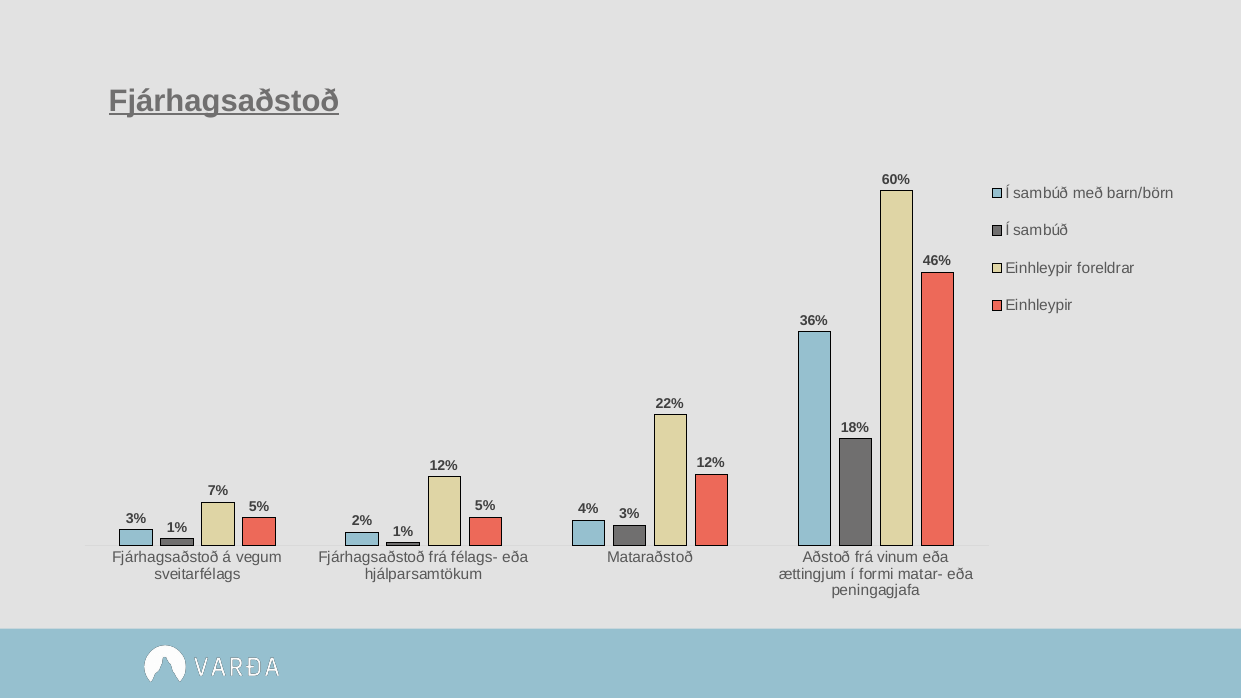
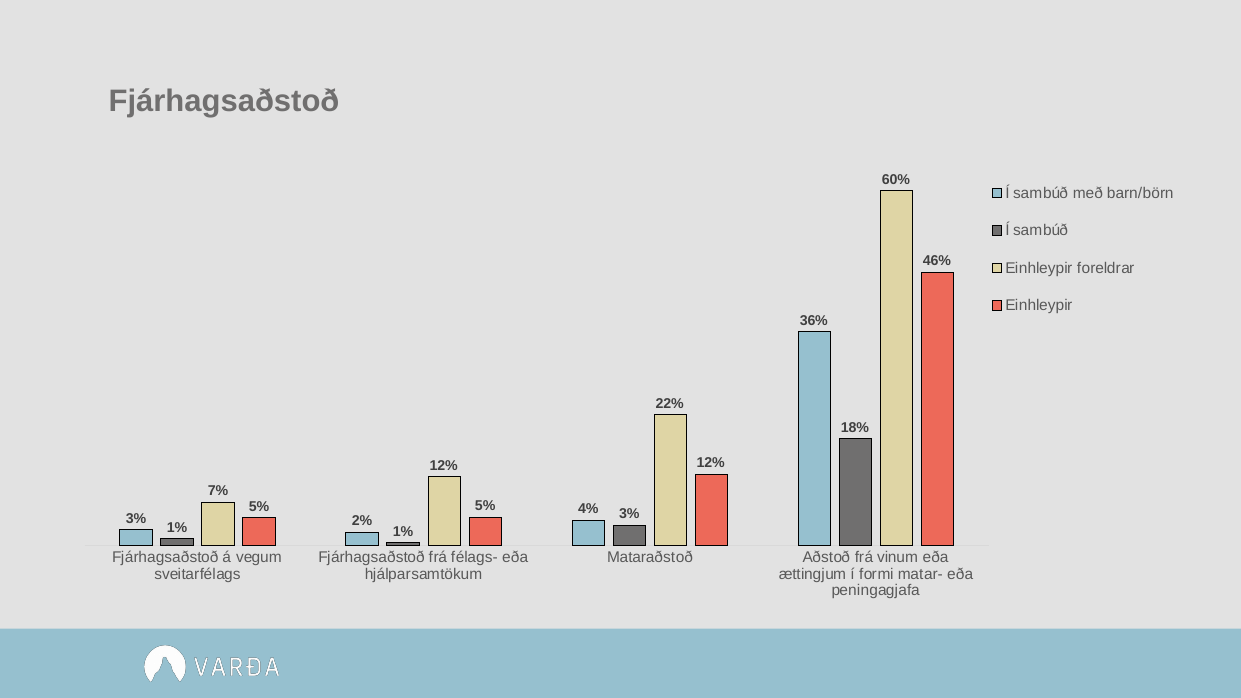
Fjárhagsaðstoð at (224, 101) underline: present -> none
